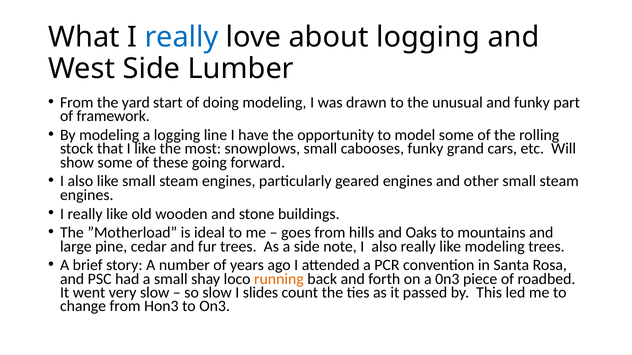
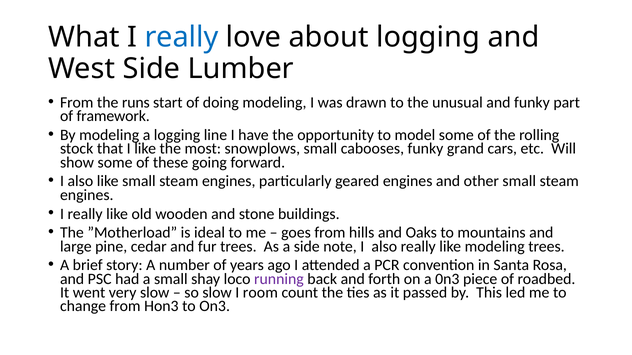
yard: yard -> runs
running colour: orange -> purple
slides: slides -> room
